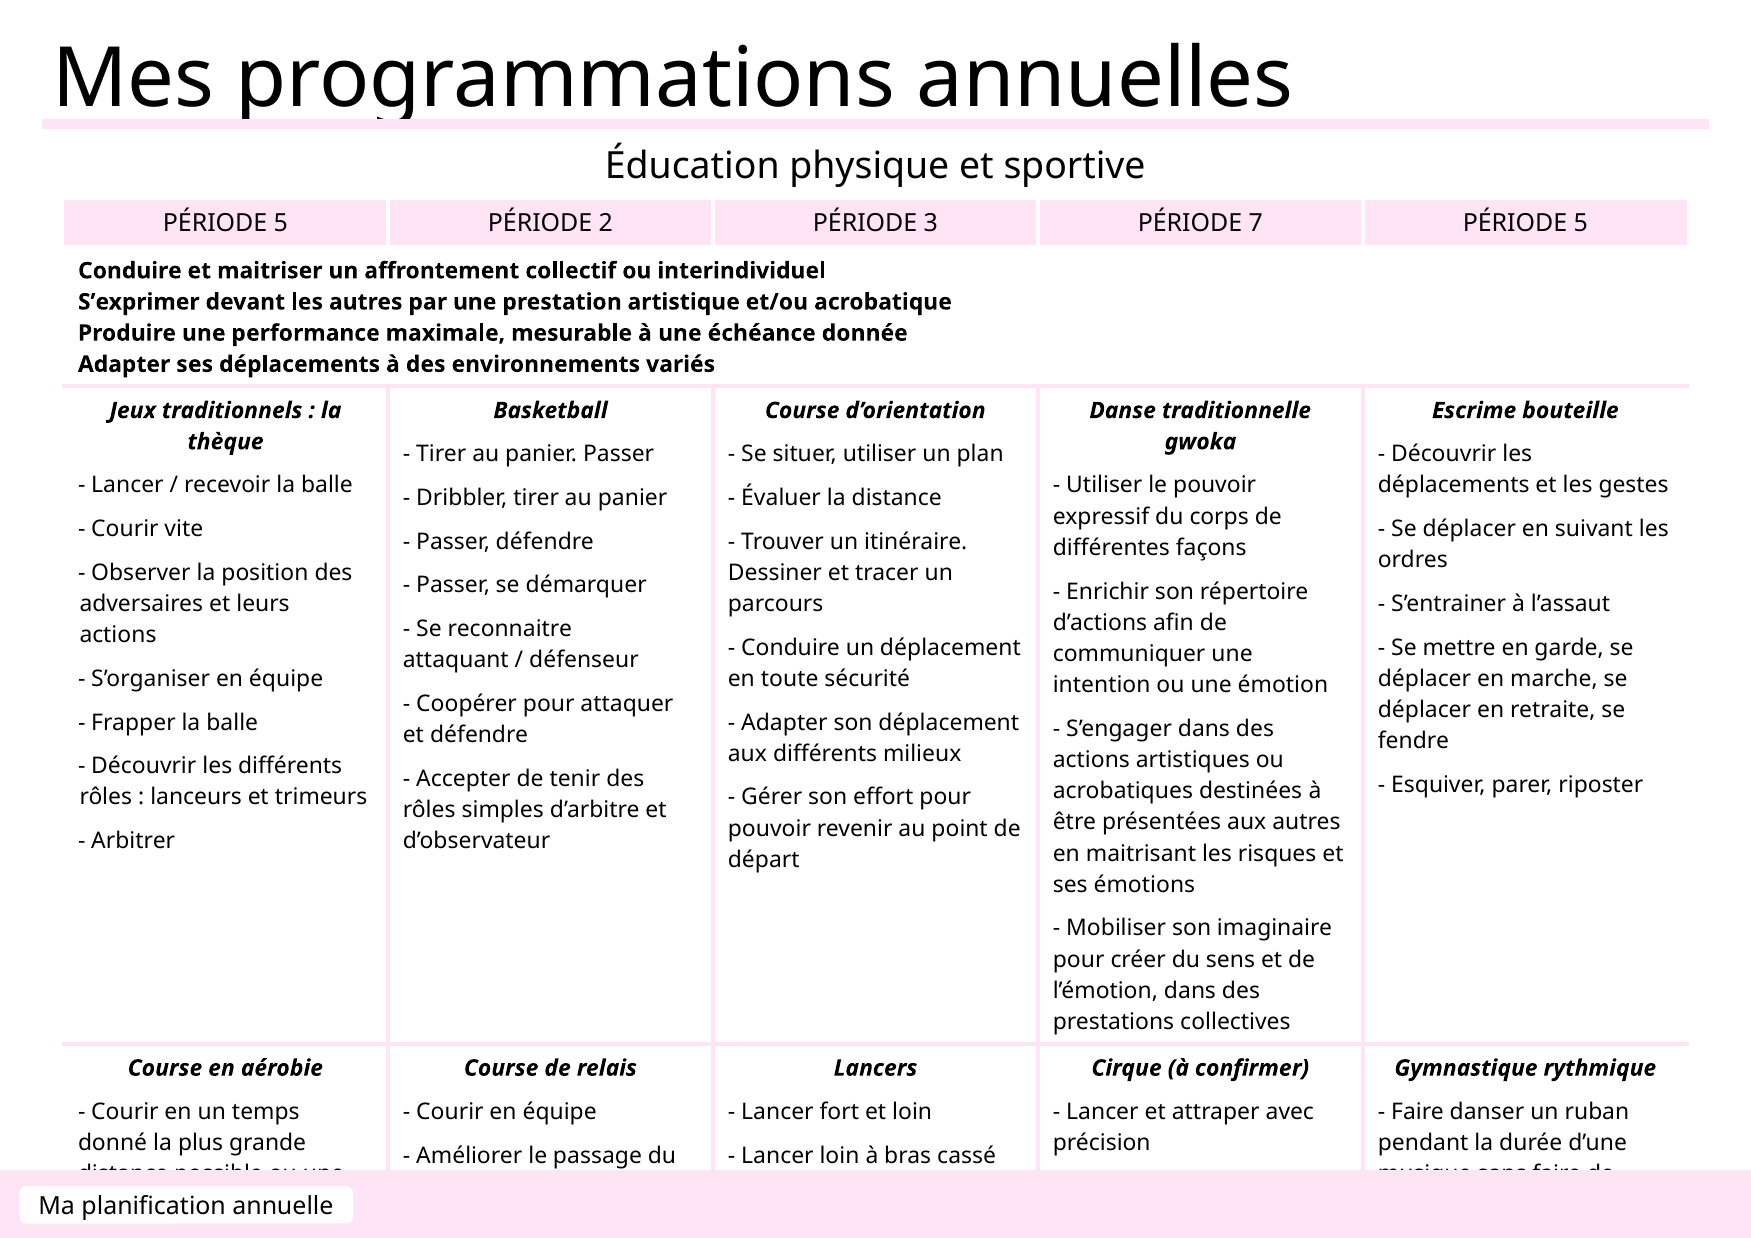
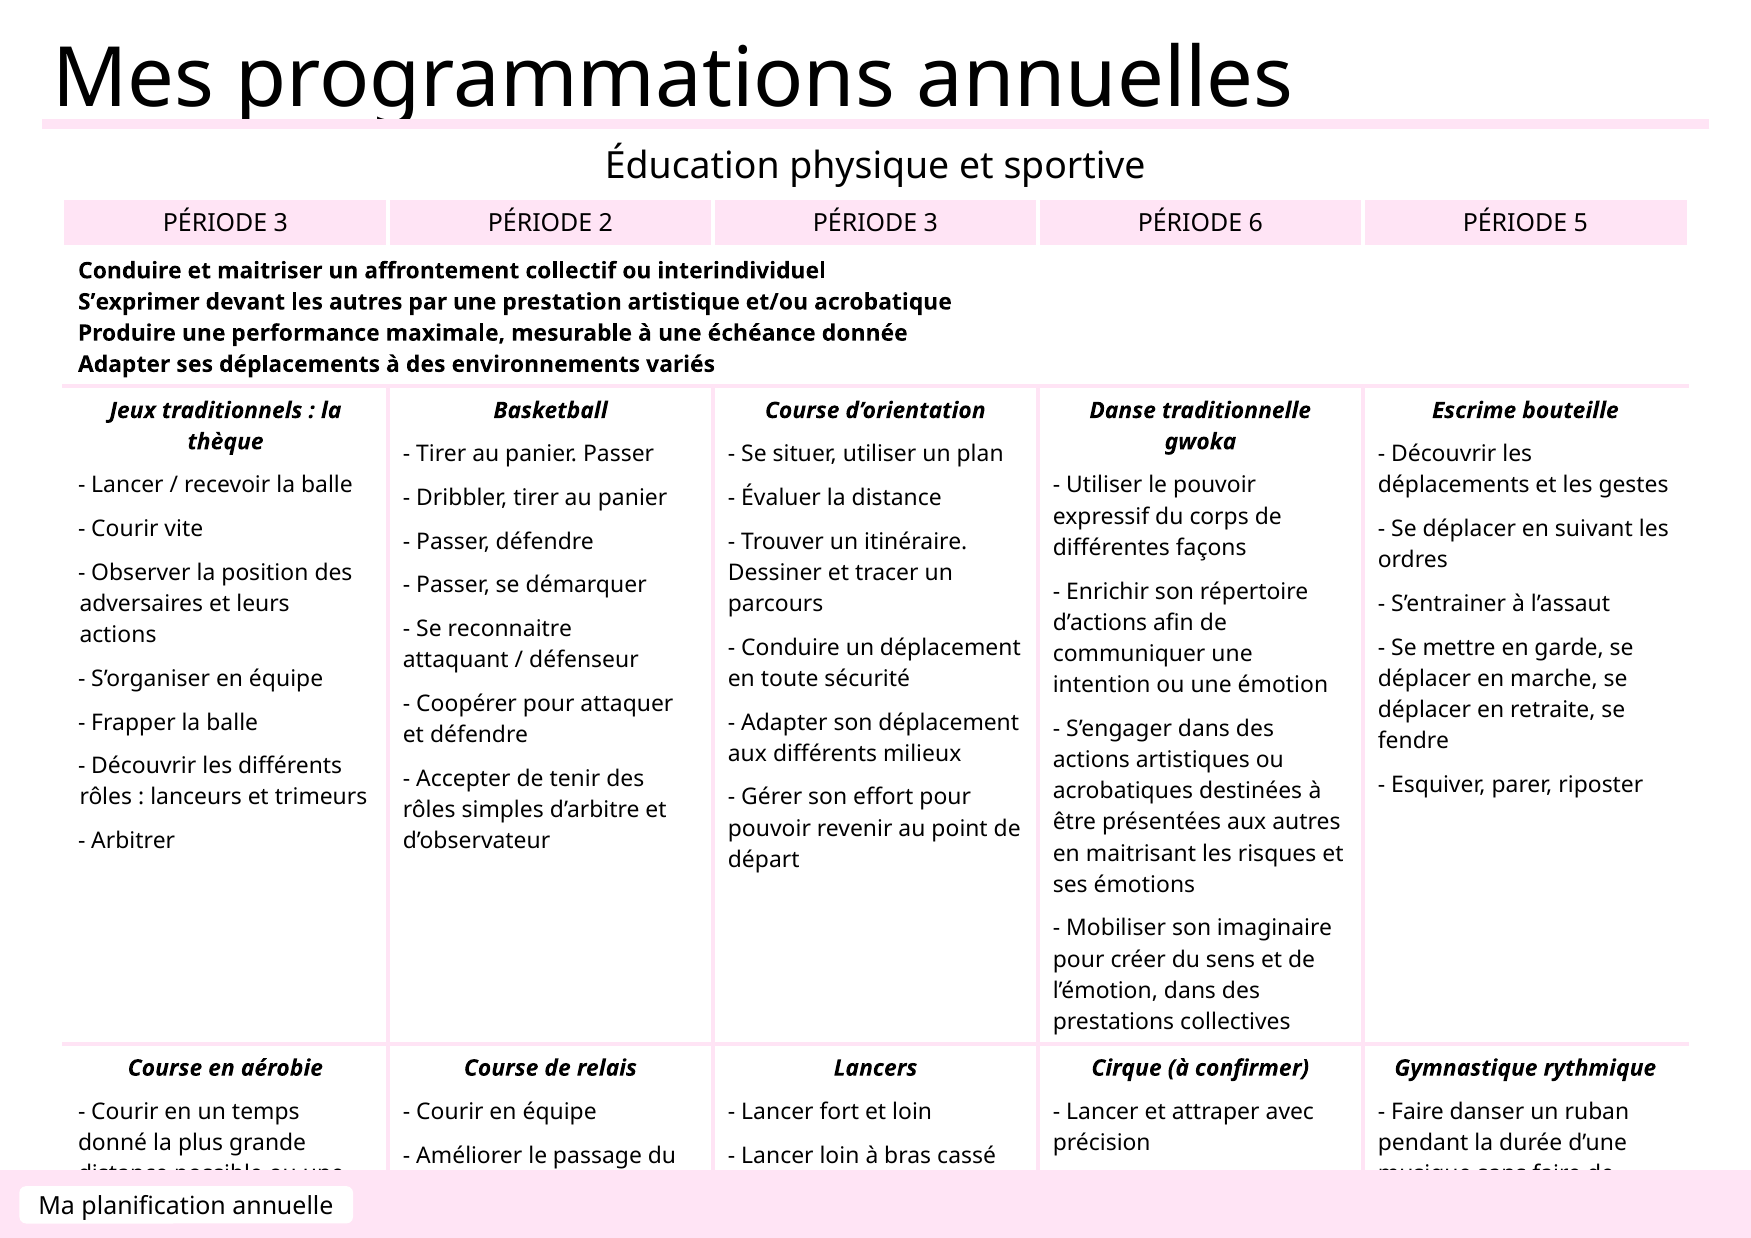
5 at (281, 223): 5 -> 3
7: 7 -> 6
